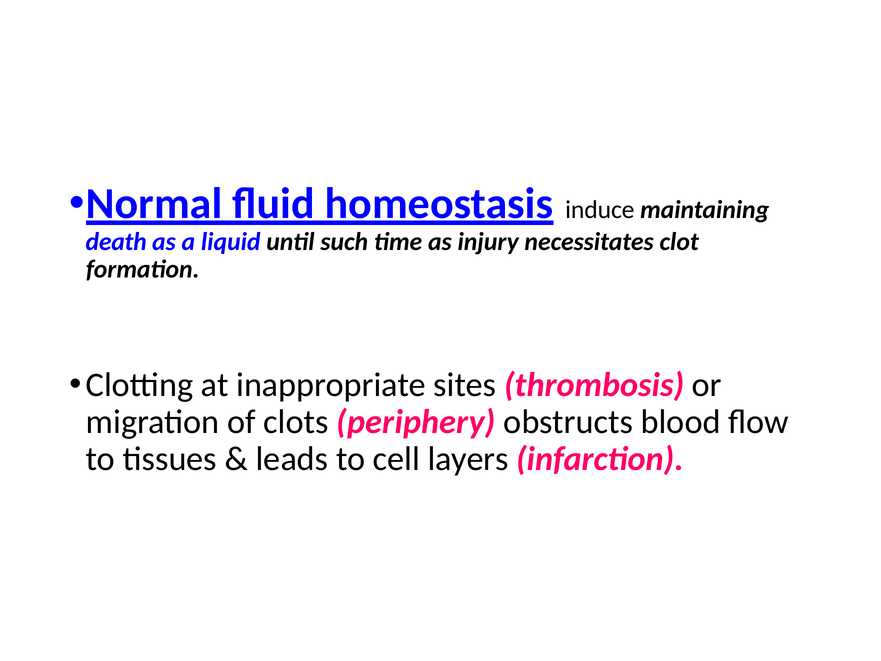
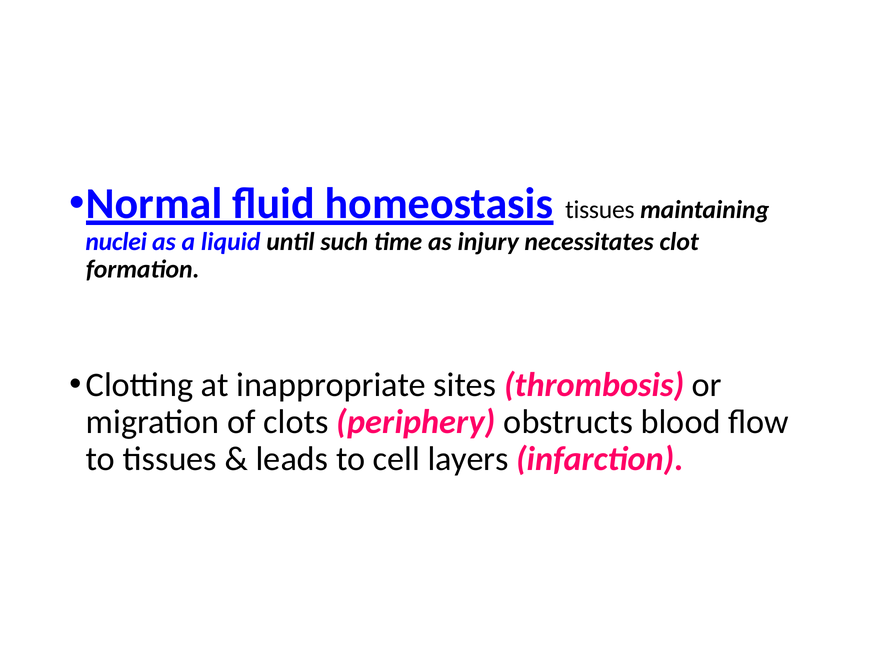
induce at (600, 210): induce -> tissues
death: death -> nuclei
